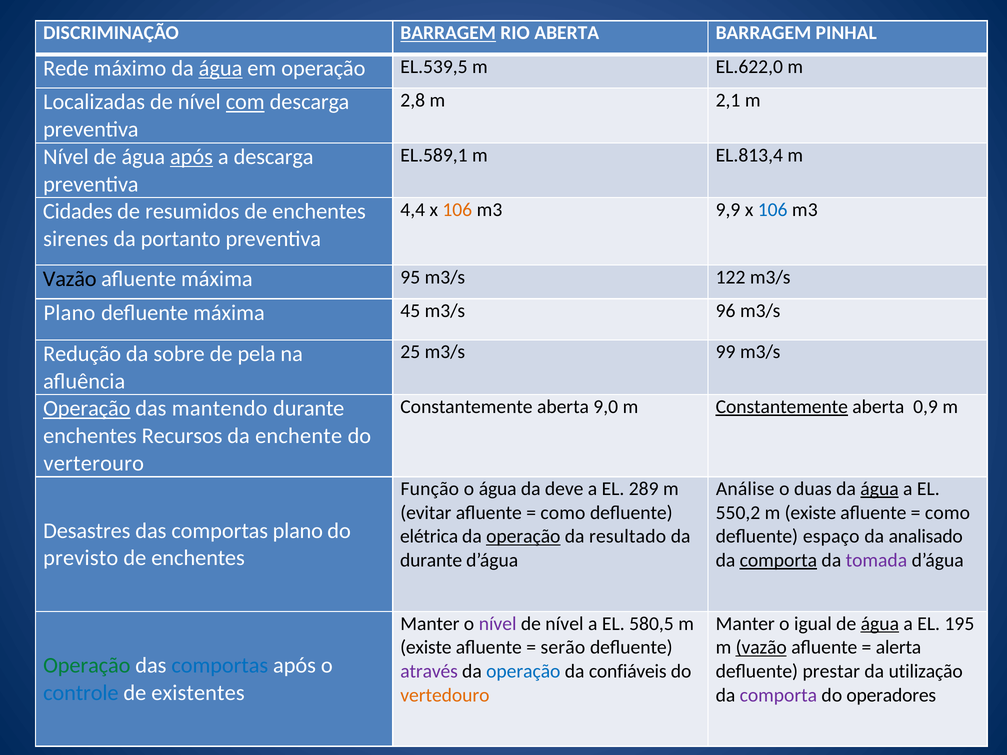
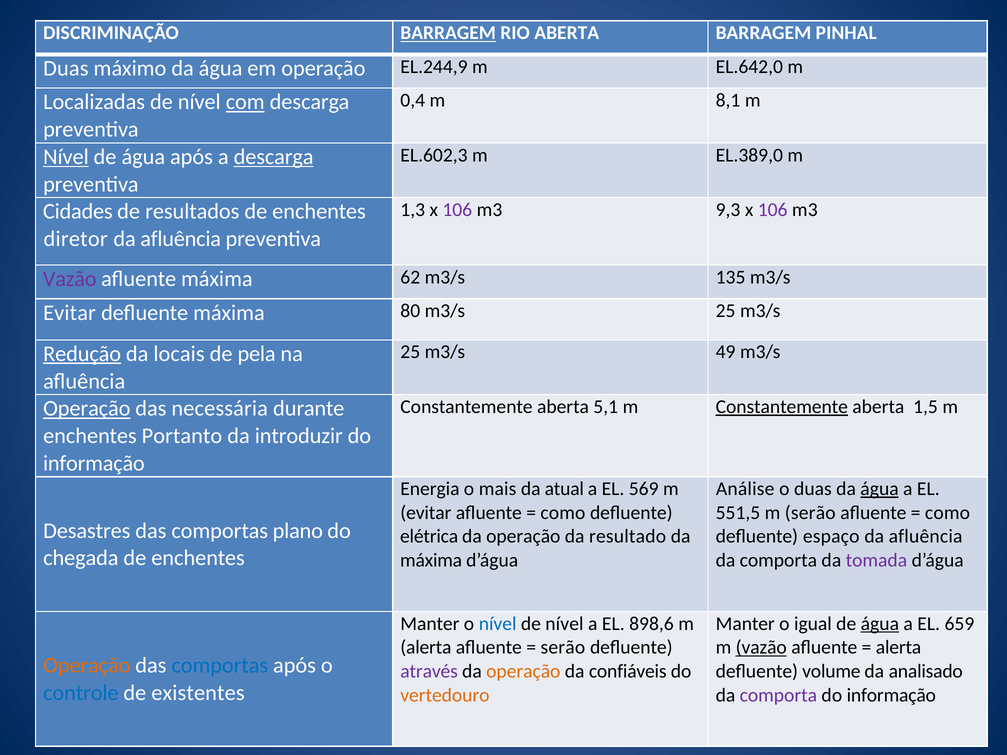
Rede at (66, 68): Rede -> Duas
água at (221, 68) underline: present -> none
EL.539,5: EL.539,5 -> EL.244,9
EL.622,0: EL.622,0 -> EL.642,0
2,8: 2,8 -> 0,4
2,1: 2,1 -> 8,1
EL.589,1: EL.589,1 -> EL.602,3
EL.813,4: EL.813,4 -> EL.389,0
Nível at (66, 157) underline: none -> present
após at (191, 157) underline: present -> none
descarga at (274, 157) underline: none -> present
4,4: 4,4 -> 1,3
106 at (457, 210) colour: orange -> purple
9,9: 9,9 -> 9,3
106 at (773, 210) colour: blue -> purple
resumidos: resumidos -> resultados
sirenes: sirenes -> diretor
portanto at (181, 239): portanto -> afluência
Vazão at (70, 279) colour: black -> purple
95: 95 -> 62
122: 122 -> 135
Plano at (69, 313): Plano -> Evitar
45: 45 -> 80
m3/s 96: 96 -> 25
99: 99 -> 49
Redução underline: none -> present
sobre: sobre -> locais
9,0: 9,0 -> 5,1
0,9: 0,9 -> 1,5
mantendo: mantendo -> necessária
Recursos: Recursos -> Portanto
enchente: enchente -> introduzir
verterouro at (94, 463): verterouro -> informação
Função: Função -> Energia
o água: água -> mais
deve: deve -> atual
289: 289 -> 569
550,2: 550,2 -> 551,5
existe at (810, 513): existe -> serão
operação at (523, 537) underline: present -> none
analisado at (926, 537): analisado -> afluência
previsto: previsto -> chegada
durante at (431, 560): durante -> máxima
comporta at (778, 560) underline: present -> none
nível at (498, 624) colour: purple -> blue
580,5: 580,5 -> 898,6
195: 195 -> 659
existe at (426, 648): existe -> alerta
Operação at (87, 666) colour: green -> orange
operação at (523, 672) colour: blue -> orange
prestar: prestar -> volume
utilização: utilização -> analisado
operadores at (891, 695): operadores -> informação
